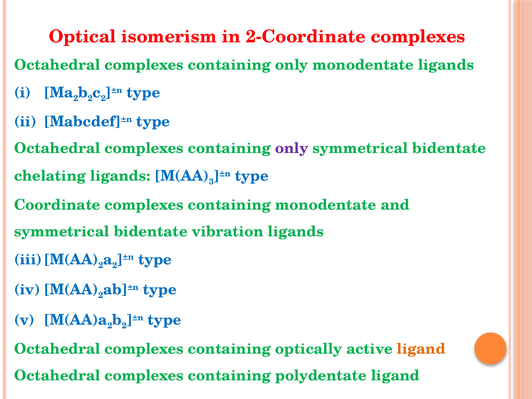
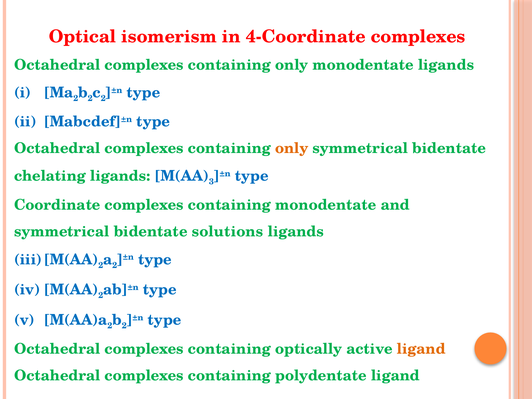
2-Coordinate: 2-Coordinate -> 4-Coordinate
only at (292, 148) colour: purple -> orange
vibration: vibration -> solutions
